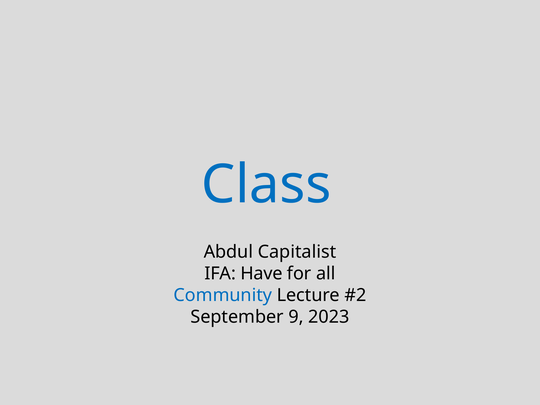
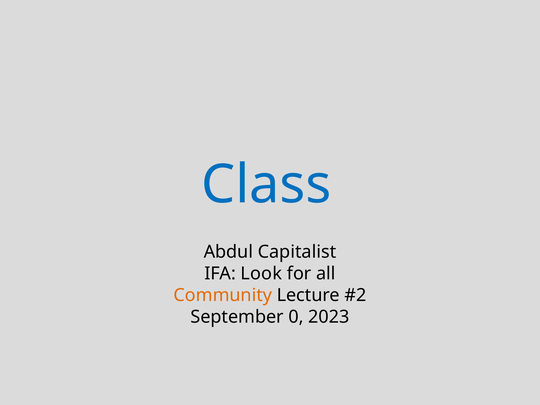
Have: Have -> Look
Community colour: blue -> orange
9: 9 -> 0
